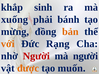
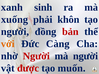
khắp: khắp -> xanh
bánh: bánh -> khôn
mừng at (15, 32): mừng -> người
bản colour: orange -> red
Rạng: Rạng -> Càng
được colour: orange -> red
